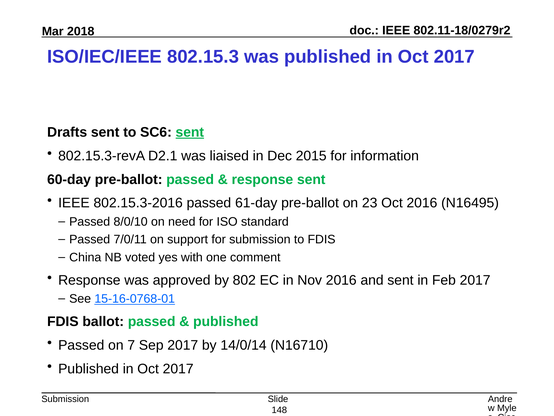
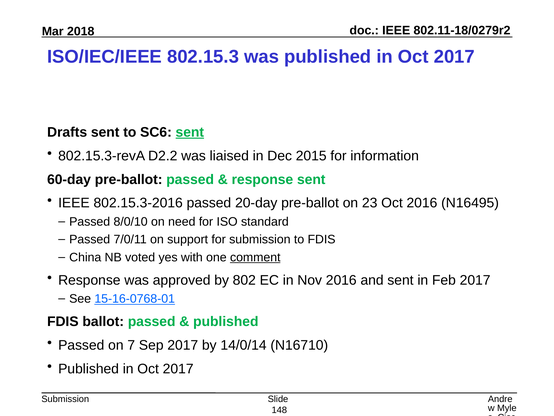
D2.1: D2.1 -> D2.2
61-day: 61-day -> 20-day
comment underline: none -> present
